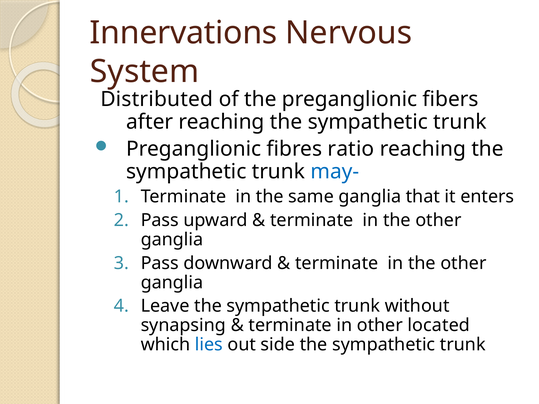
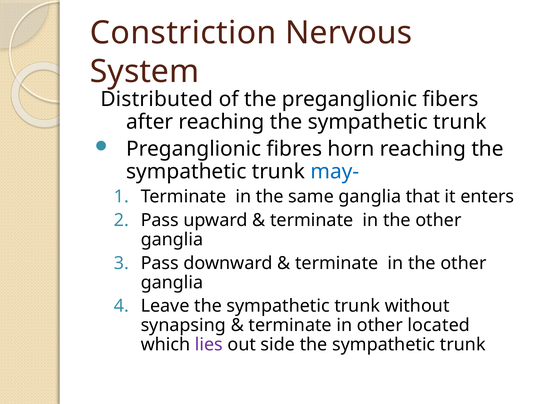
Innervations: Innervations -> Constriction
ratio: ratio -> horn
lies colour: blue -> purple
